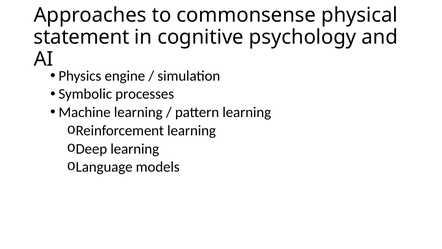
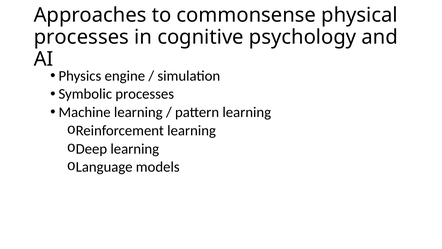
statement at (81, 37): statement -> processes
